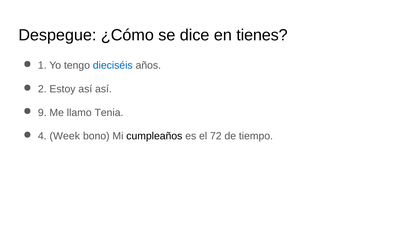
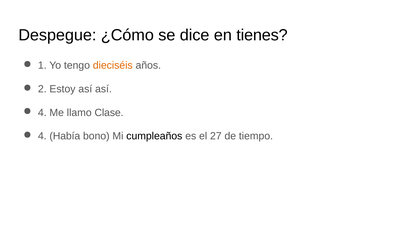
dieciséis colour: blue -> orange
9 at (42, 113): 9 -> 4
Tenia: Tenia -> Clase
Week: Week -> Había
72: 72 -> 27
